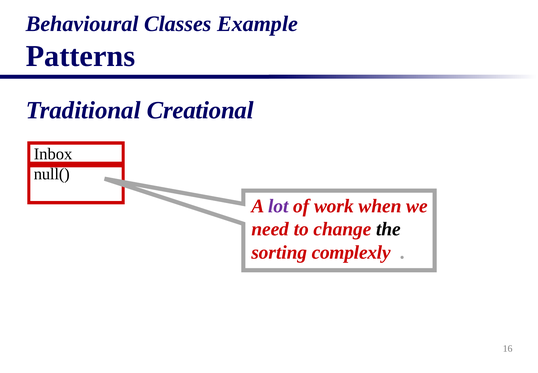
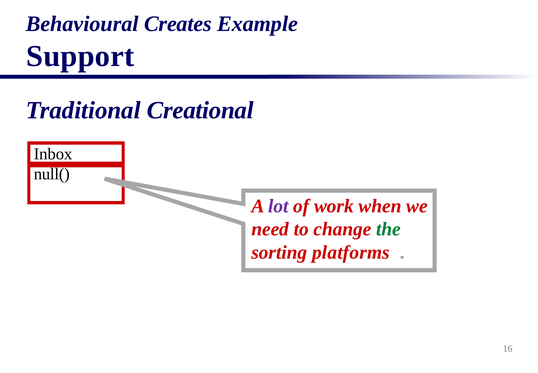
Classes: Classes -> Creates
Patterns: Patterns -> Support
the colour: black -> green
complexly: complexly -> platforms
